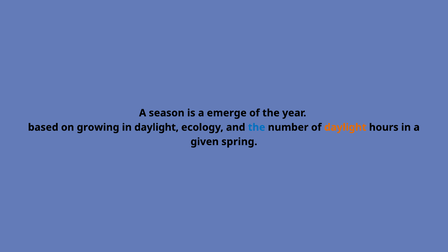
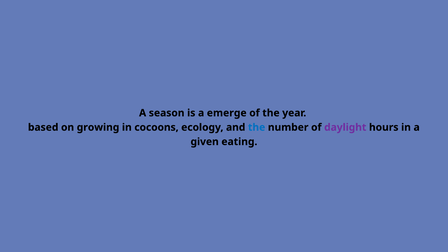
in daylight: daylight -> cocoons
daylight at (345, 127) colour: orange -> purple
spring: spring -> eating
